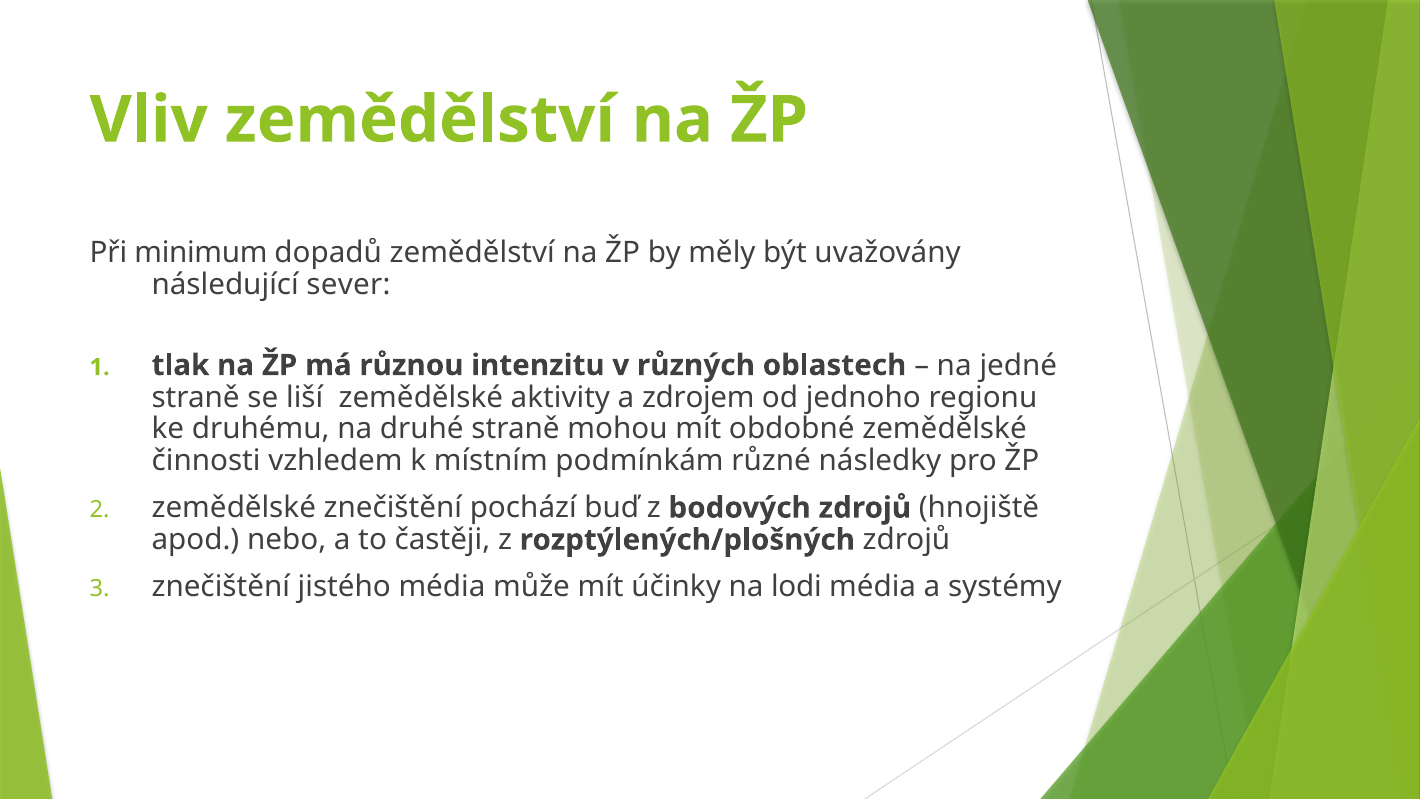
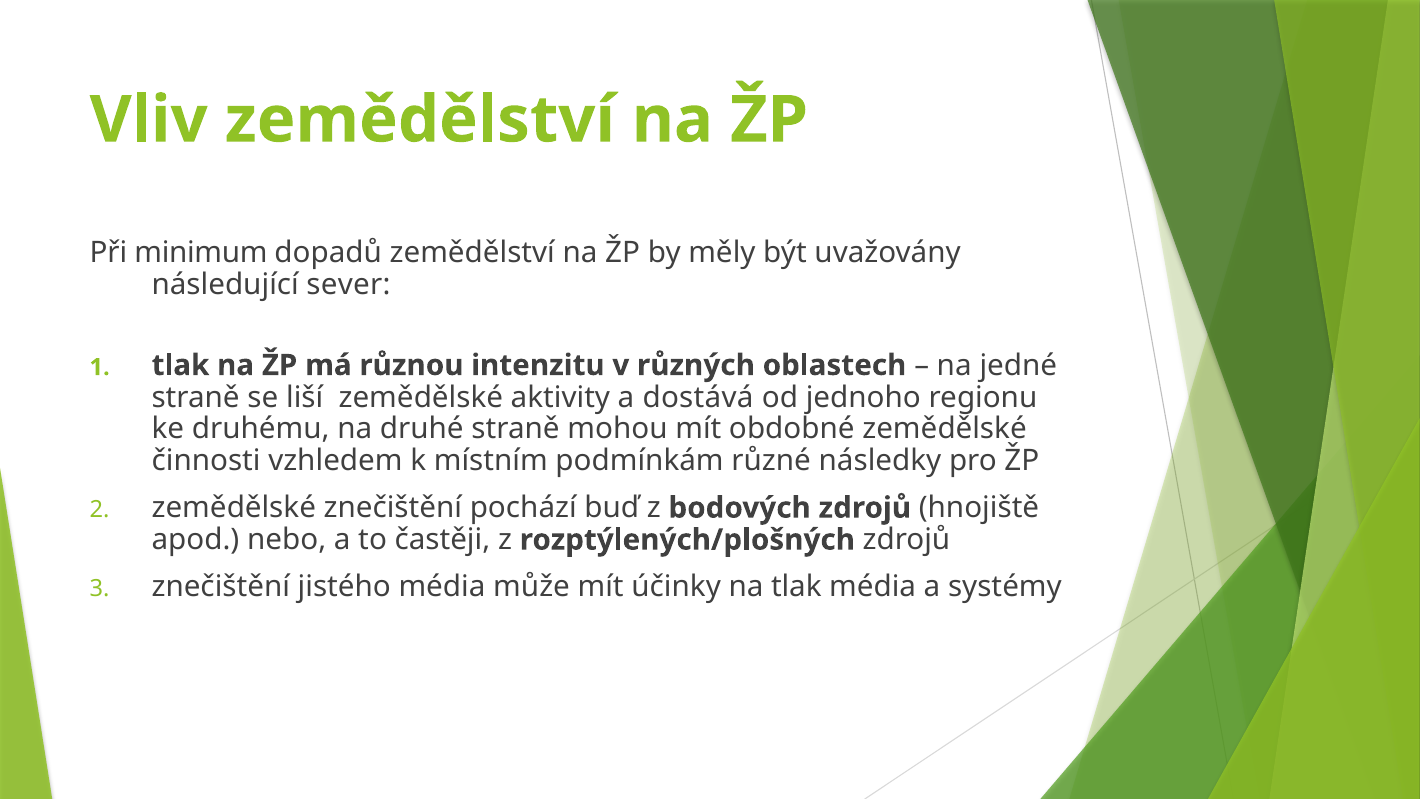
zdrojem: zdrojem -> dostává
na lodi: lodi -> tlak
